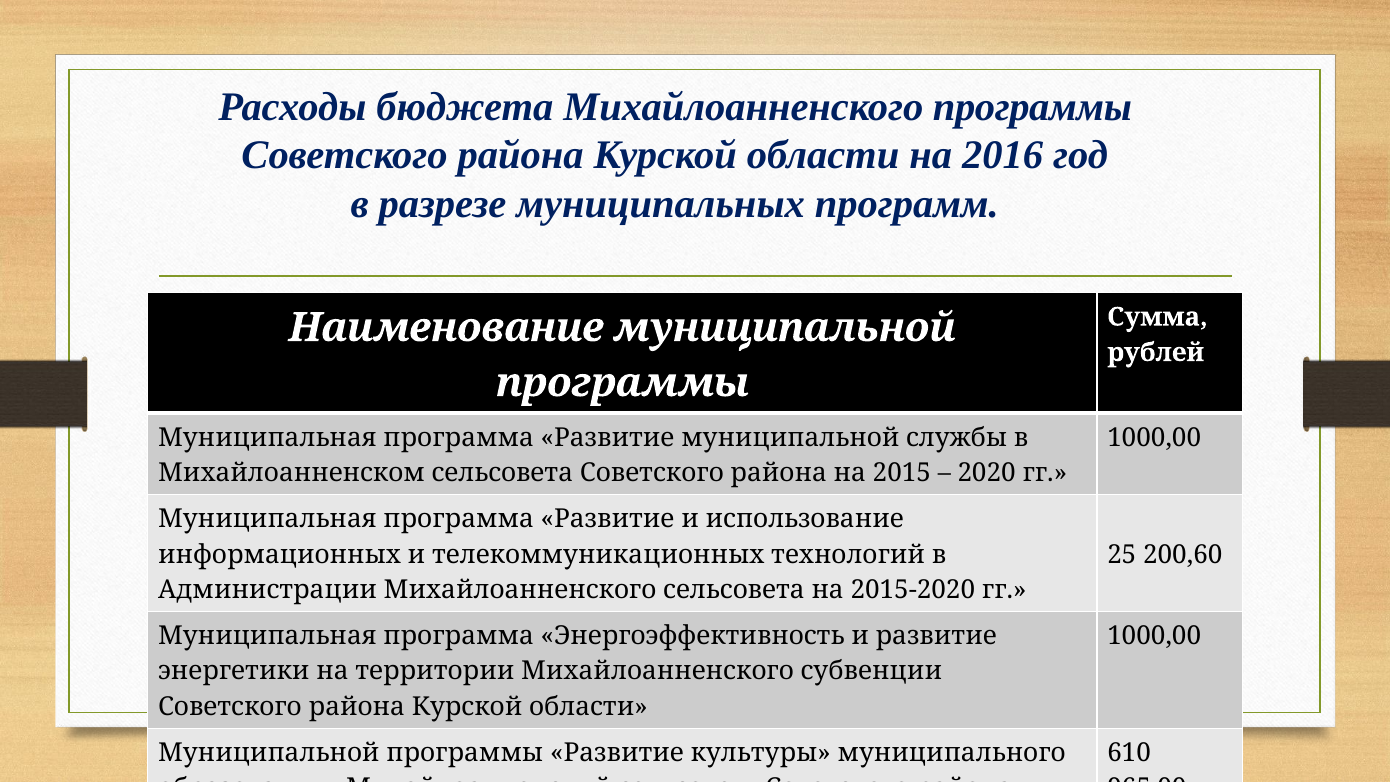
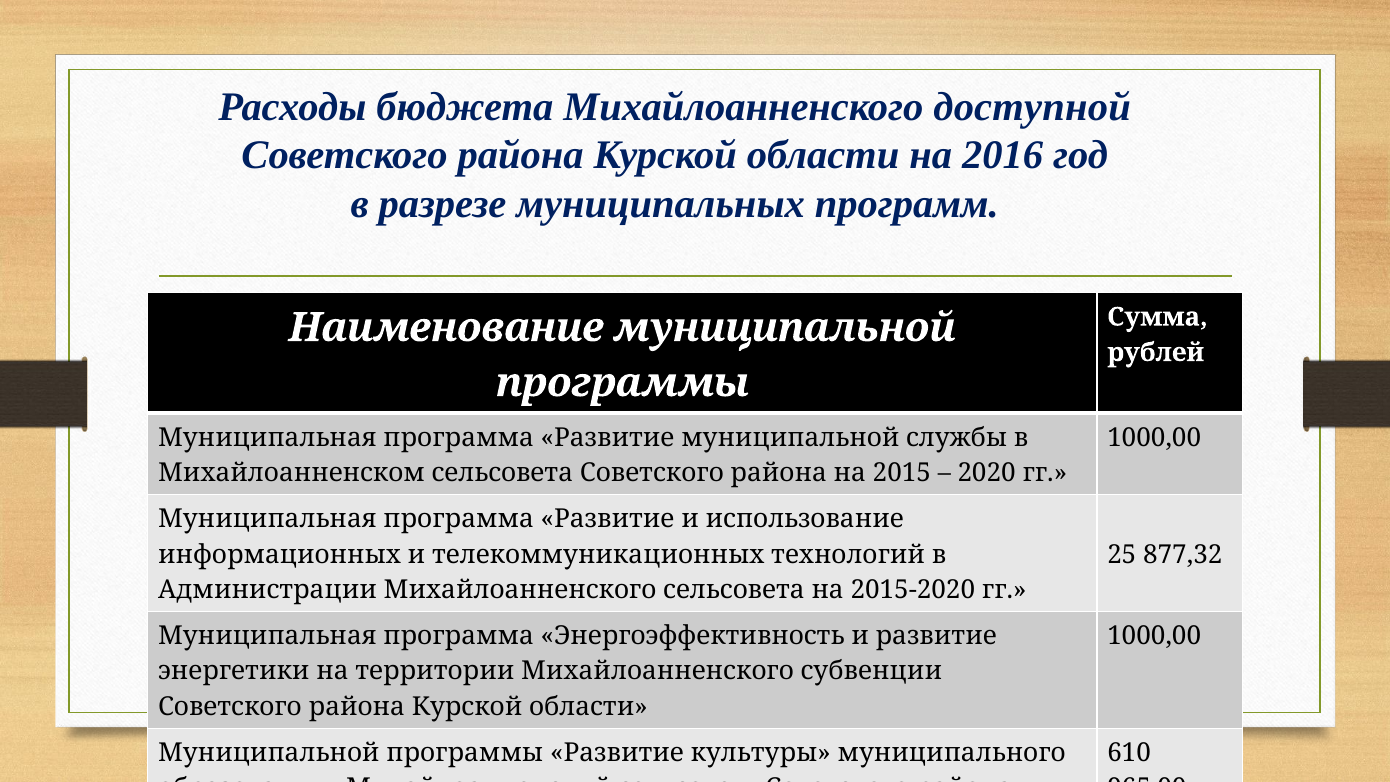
Михайлоанненского программы: программы -> доступной
200,60: 200,60 -> 877,32
